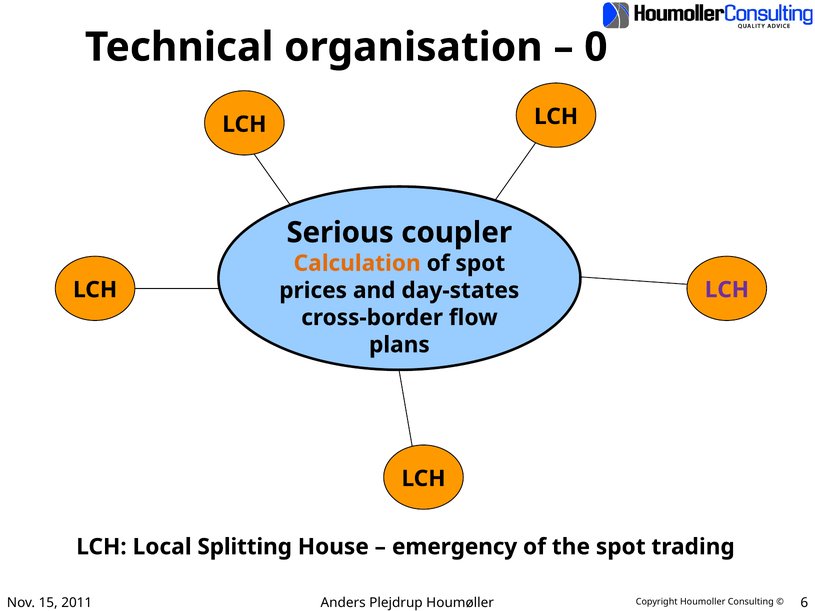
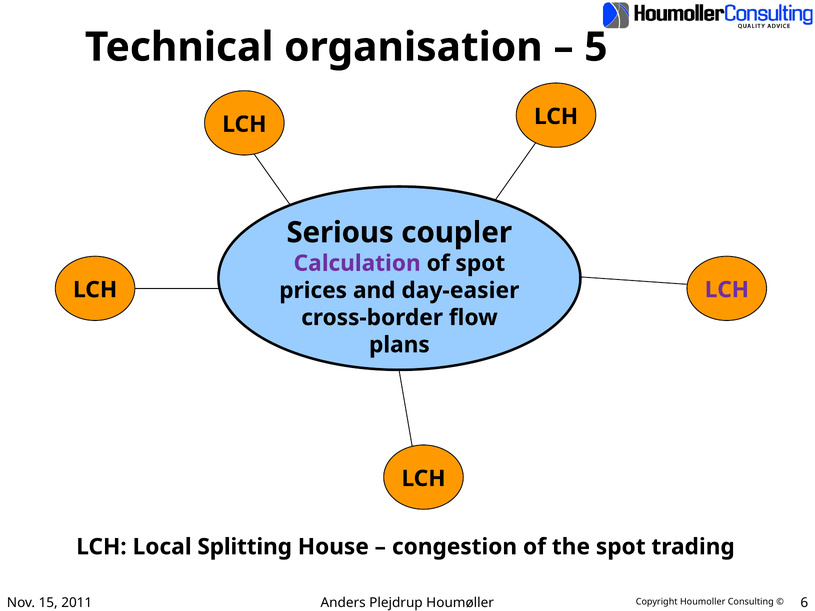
0: 0 -> 5
Calculation colour: orange -> purple
day-states: day-states -> day-easier
emergency: emergency -> congestion
